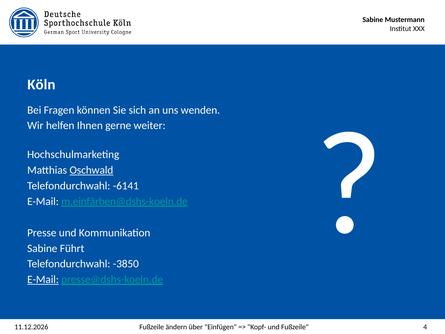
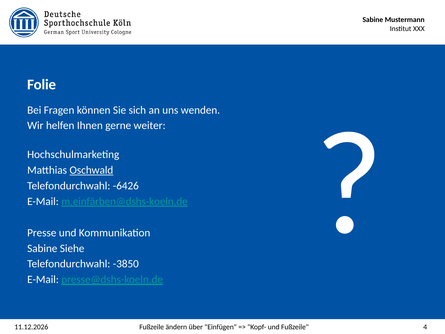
Köln: Köln -> Folie
-6141: -6141 -> -6426
Führt: Führt -> Siehe
E-Mail at (43, 279) underline: present -> none
